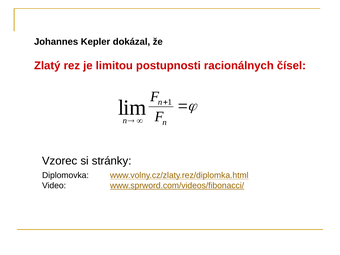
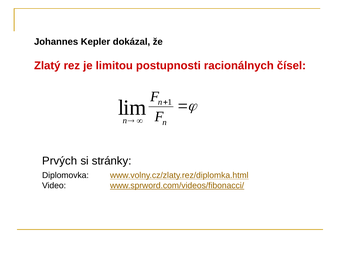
Vzorec: Vzorec -> Prvých
